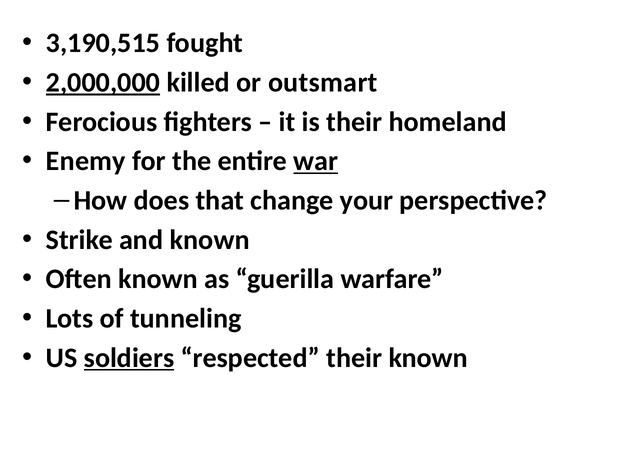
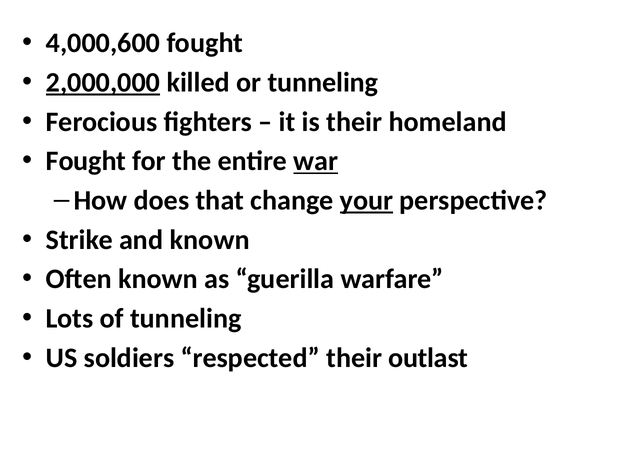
3,190,515: 3,190,515 -> 4,000,600
or outsmart: outsmart -> tunneling
Enemy at (86, 161): Enemy -> Fought
your underline: none -> present
soldiers underline: present -> none
their known: known -> outlast
